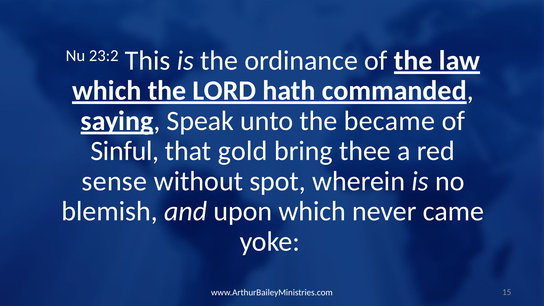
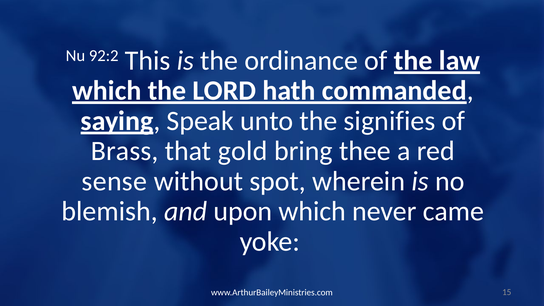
23:2: 23:2 -> 92:2
became: became -> signifies
Sinful: Sinful -> Brass
